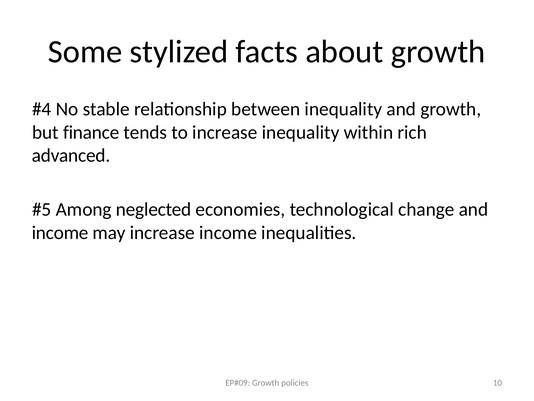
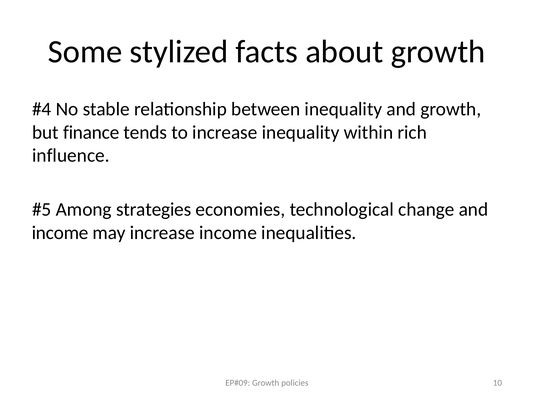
advanced: advanced -> influence
neglected: neglected -> strategies
